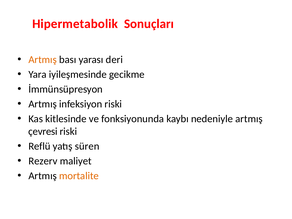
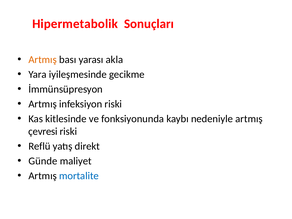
deri: deri -> akla
süren: süren -> direkt
Rezerv: Rezerv -> Günde
mortalite colour: orange -> blue
